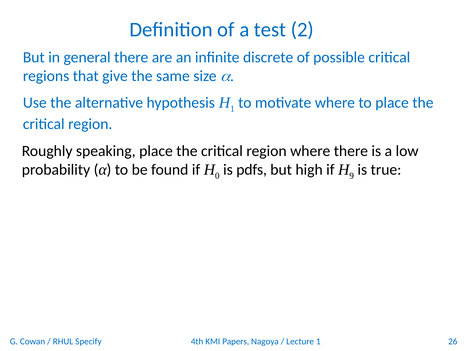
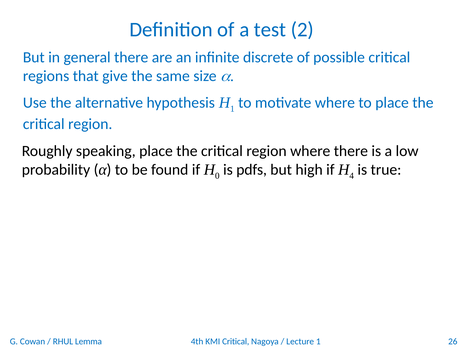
9: 9 -> 4
Specify: Specify -> Lemma
KMI Papers: Papers -> Critical
